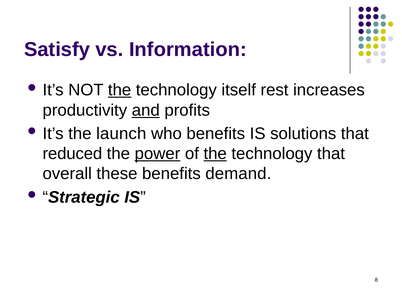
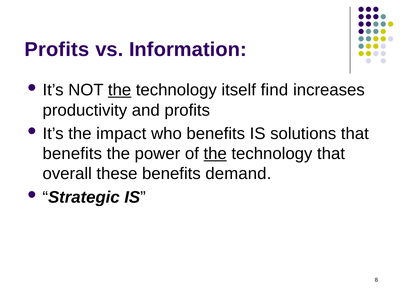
Satisfy at (57, 50): Satisfy -> Profits
rest: rest -> find
and underline: present -> none
launch: launch -> impact
reduced at (72, 154): reduced -> benefits
power underline: present -> none
